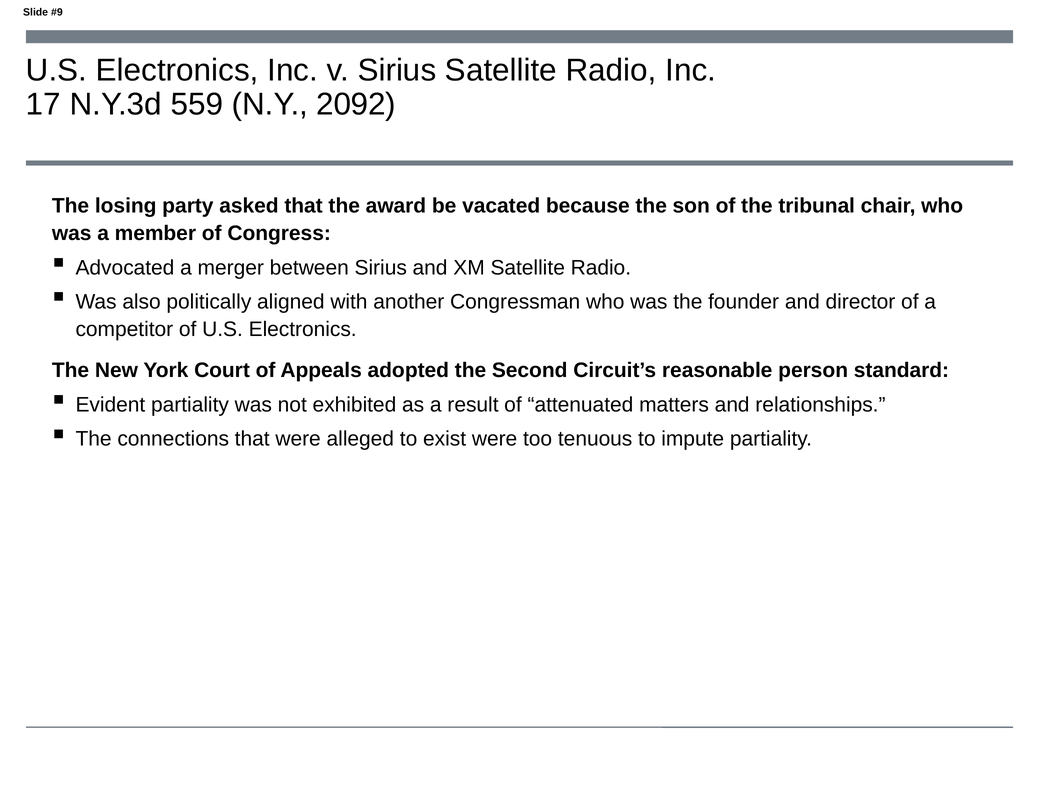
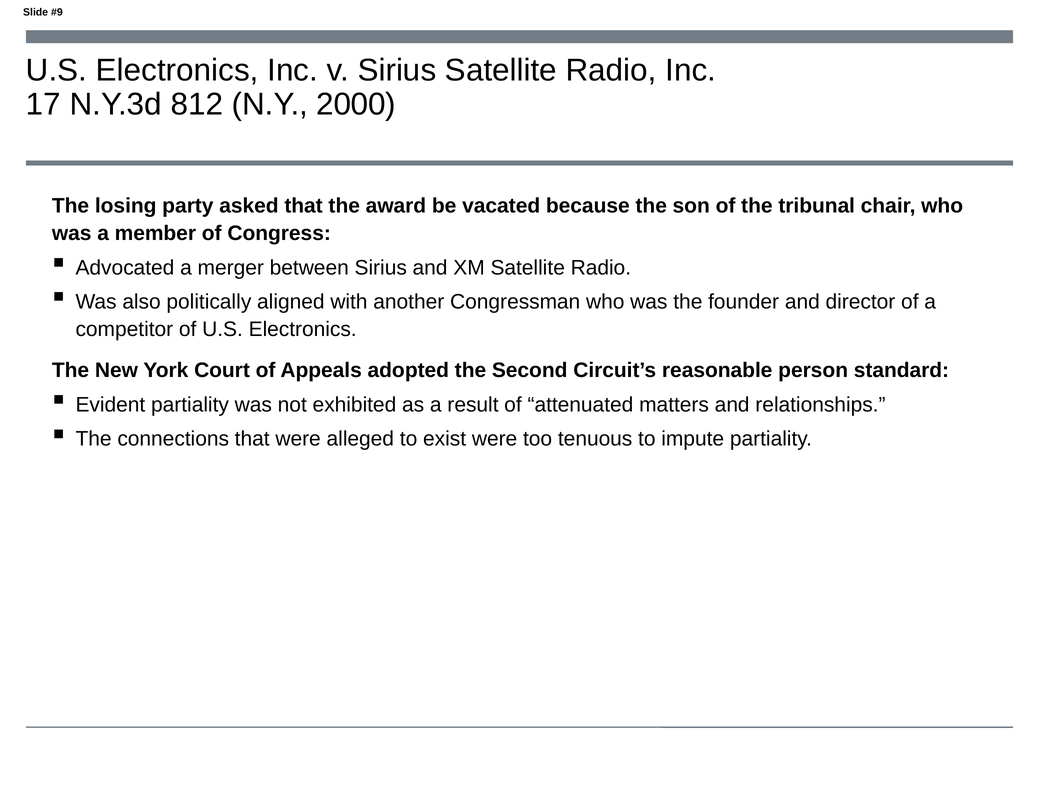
559: 559 -> 812
2092: 2092 -> 2000
